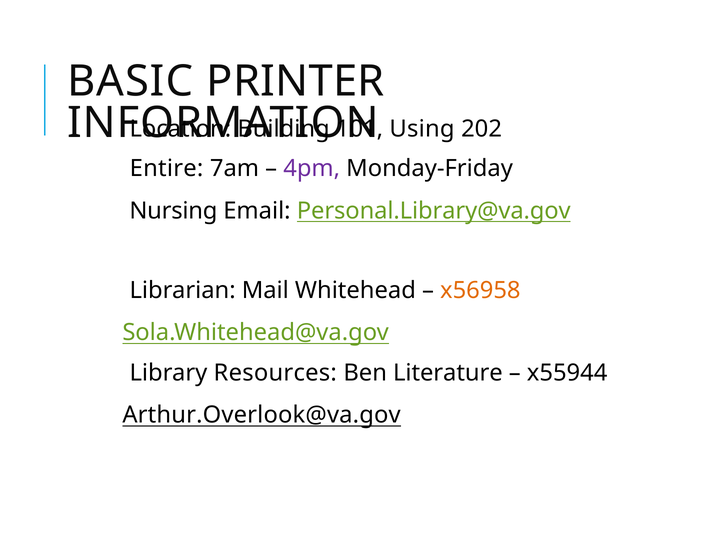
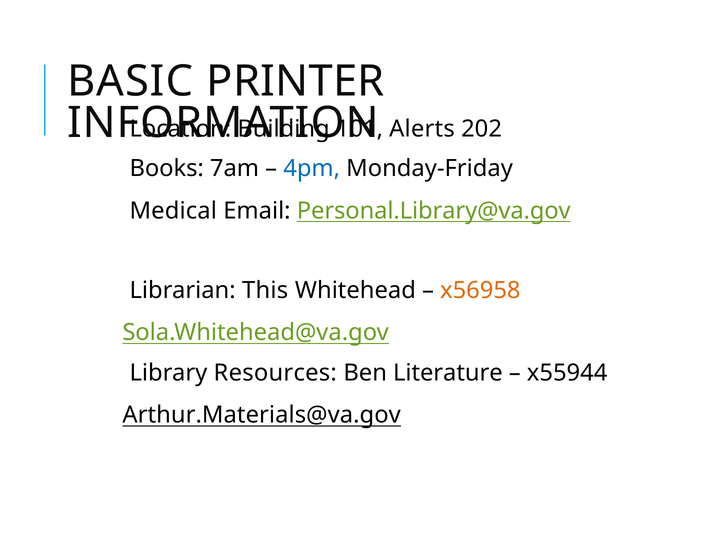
Using: Using -> Alerts
Entire: Entire -> Books
4pm colour: purple -> blue
Nursing: Nursing -> Medical
Mail: Mail -> This
Arthur.Overlook@va.gov: Arthur.Overlook@va.gov -> Arthur.Materials@va.gov
